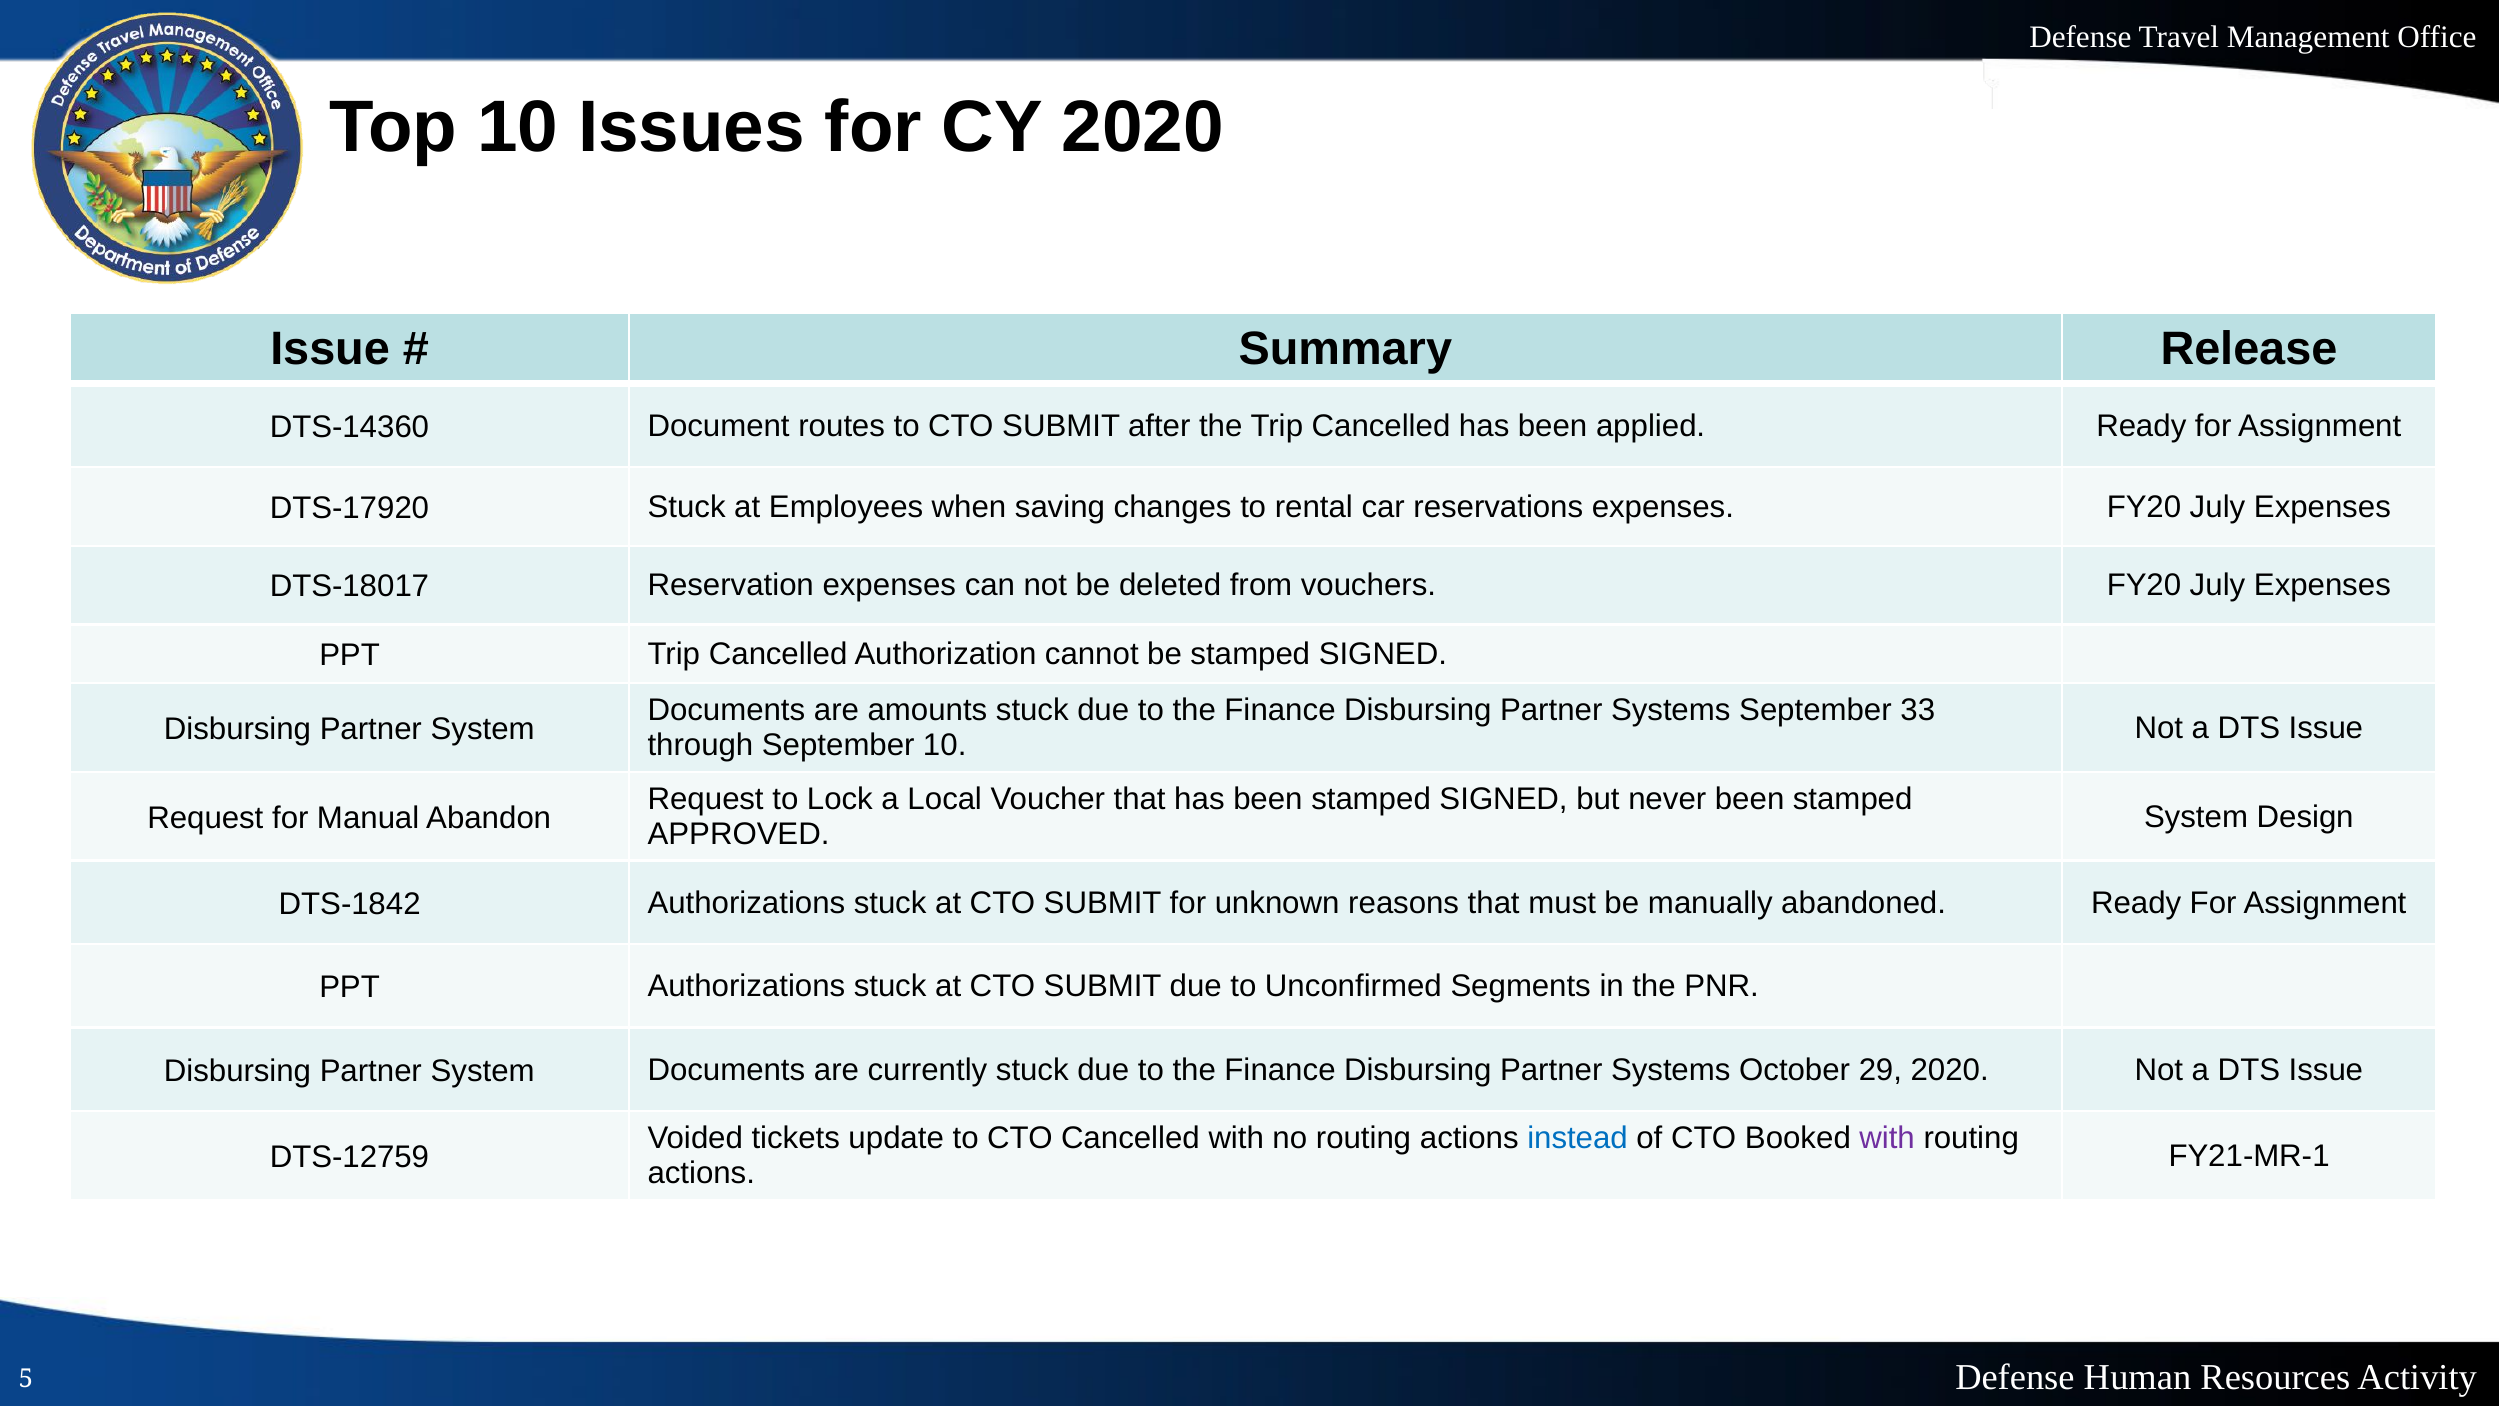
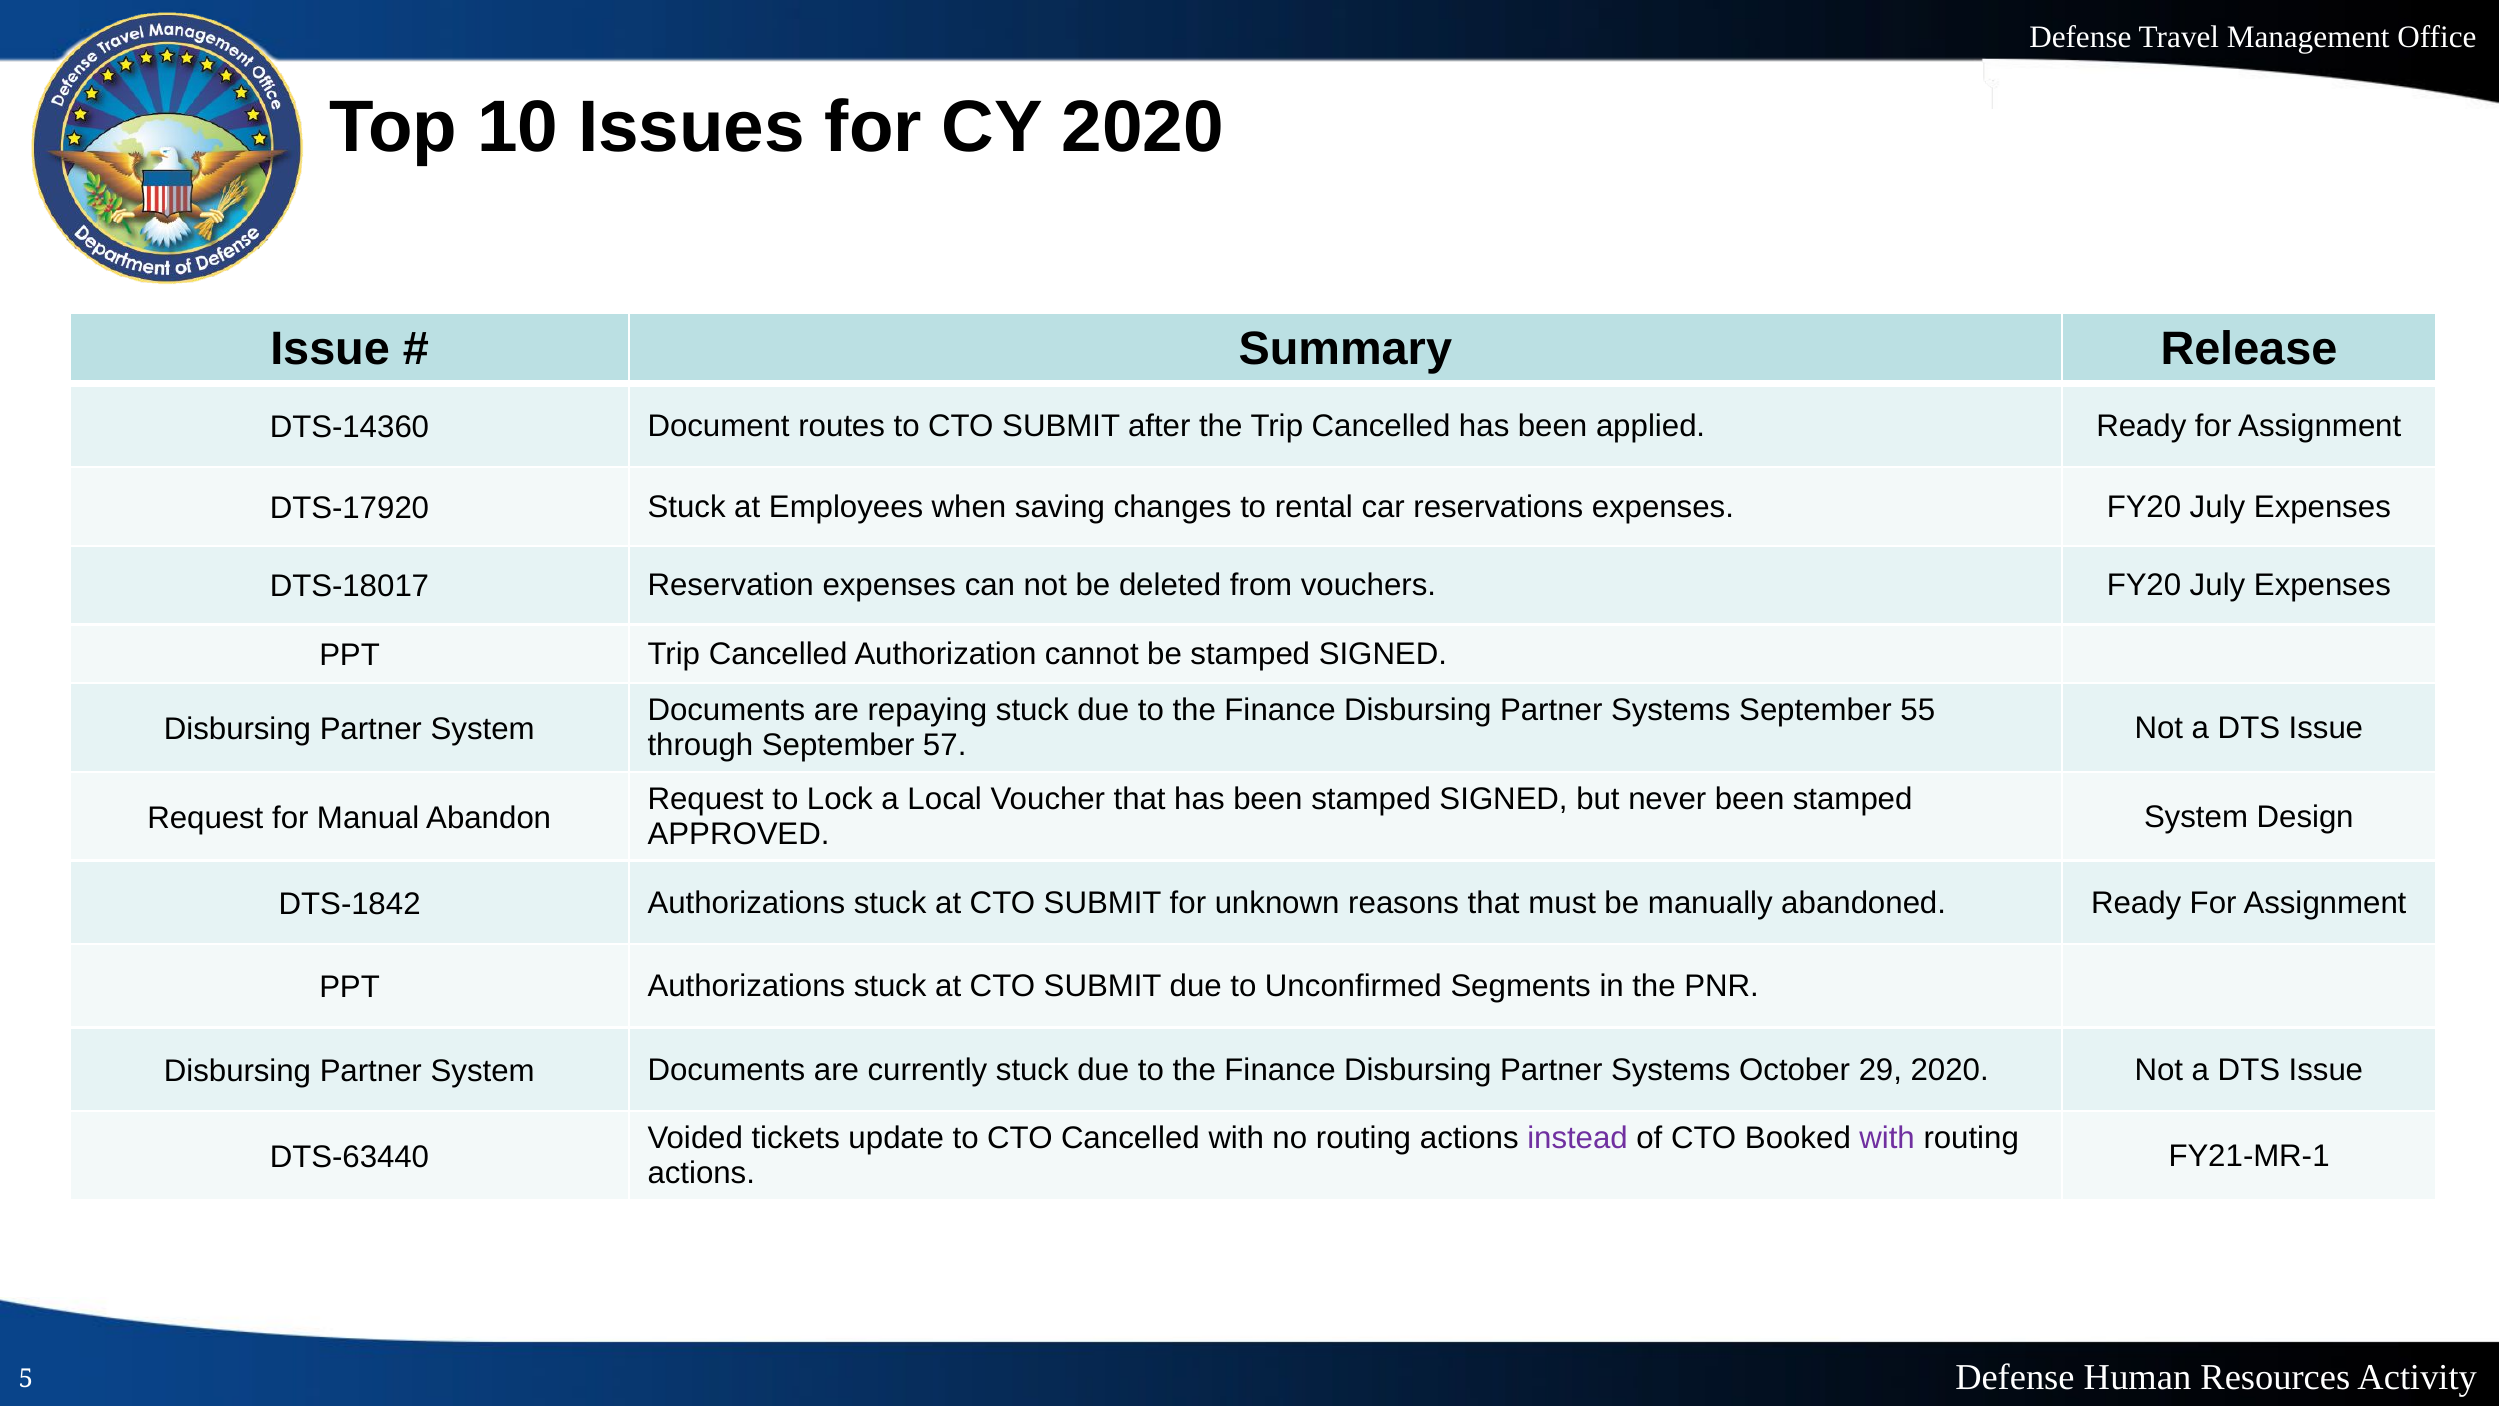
amounts: amounts -> repaying
33: 33 -> 55
September 10: 10 -> 57
instead colour: blue -> purple
DTS-12759: DTS-12759 -> DTS-63440
